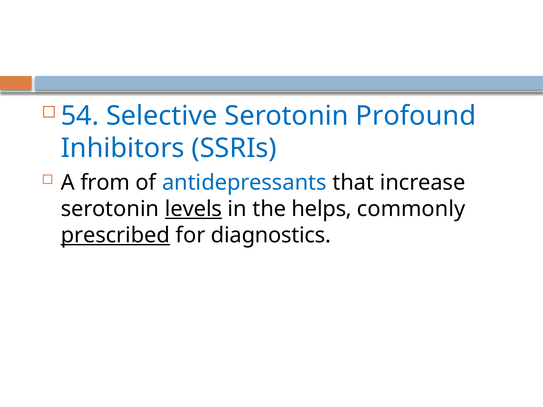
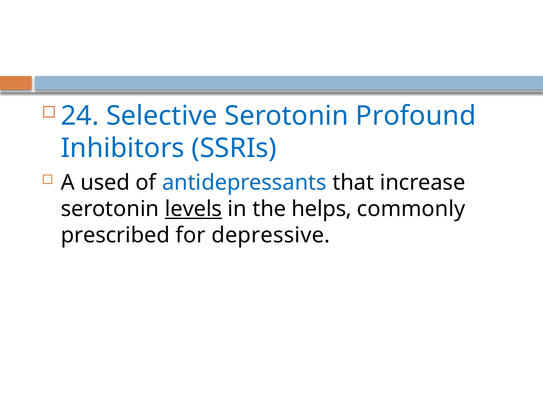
54: 54 -> 24
from: from -> used
prescribed underline: present -> none
diagnostics: diagnostics -> depressive
